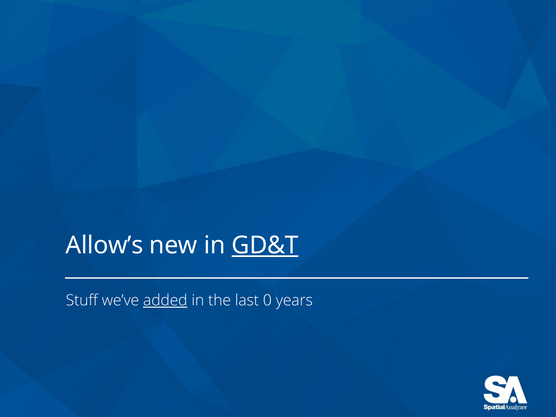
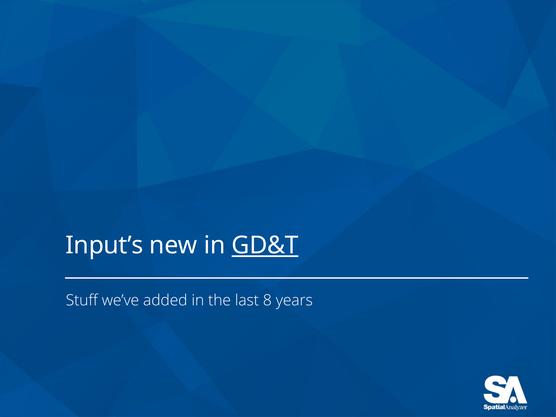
Allow’s: Allow’s -> Input’s
added underline: present -> none
0: 0 -> 8
